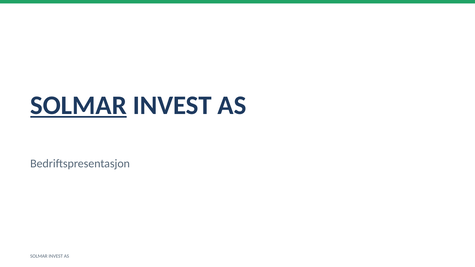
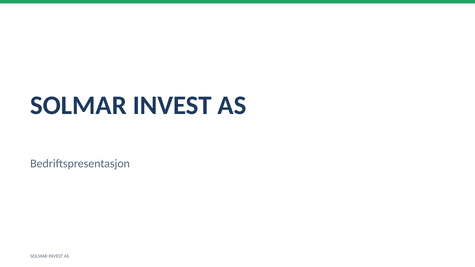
SOLMAR at (78, 105) underline: present -> none
